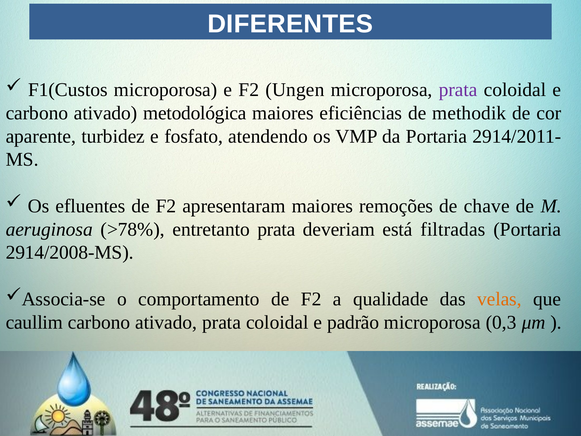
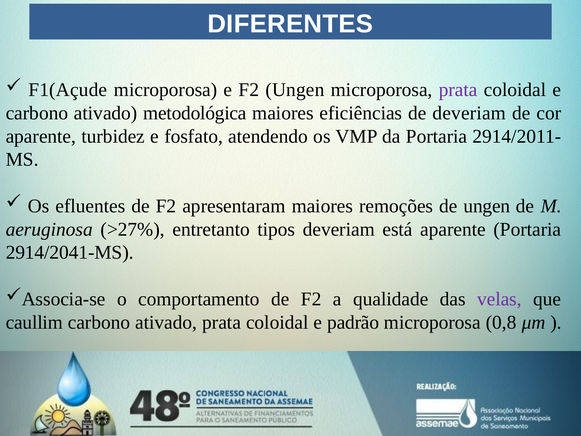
F1(Custos: F1(Custos -> F1(Açude
de methodik: methodik -> deveriam
de chave: chave -> ungen
>78%: >78% -> >27%
entretanto prata: prata -> tipos
está filtradas: filtradas -> aparente
2914/2008-MS: 2914/2008-MS -> 2914/2041-MS
velas colour: orange -> purple
0,3: 0,3 -> 0,8
